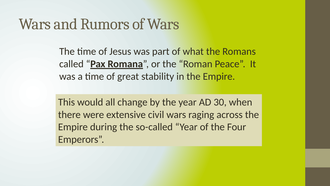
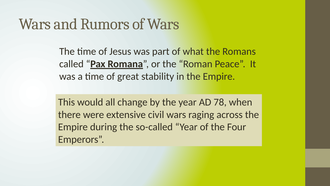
30: 30 -> 78
